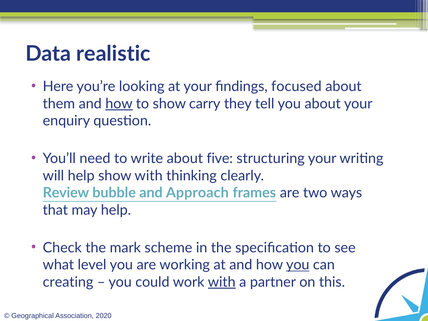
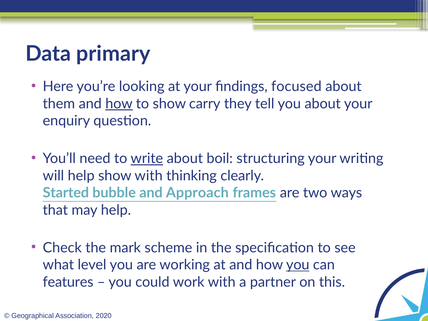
realistic: realistic -> primary
write underline: none -> present
five: five -> boil
Review: Review -> Started
creating: creating -> features
with at (222, 282) underline: present -> none
